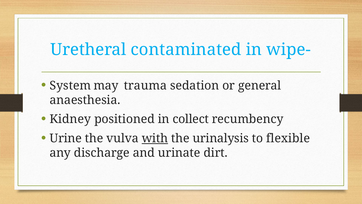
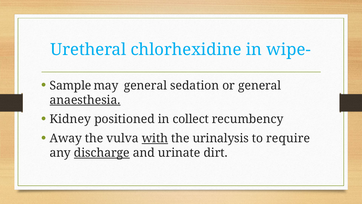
contaminated: contaminated -> chlorhexidine
System: System -> Sample
may trauma: trauma -> general
anaesthesia underline: none -> present
Urine: Urine -> Away
flexible: flexible -> require
discharge underline: none -> present
